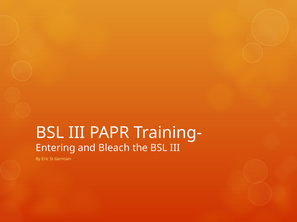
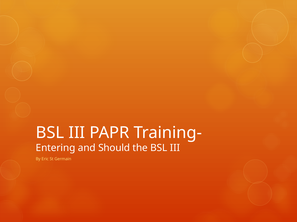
Bleach: Bleach -> Should
